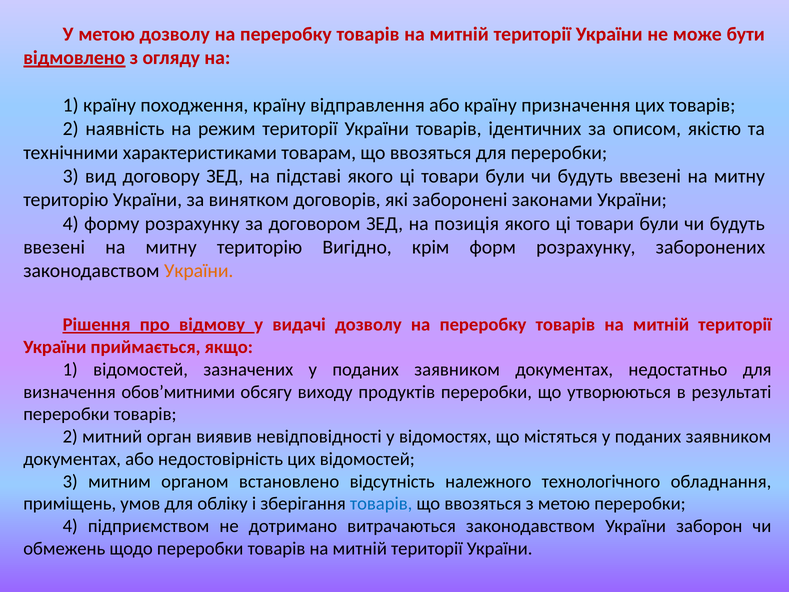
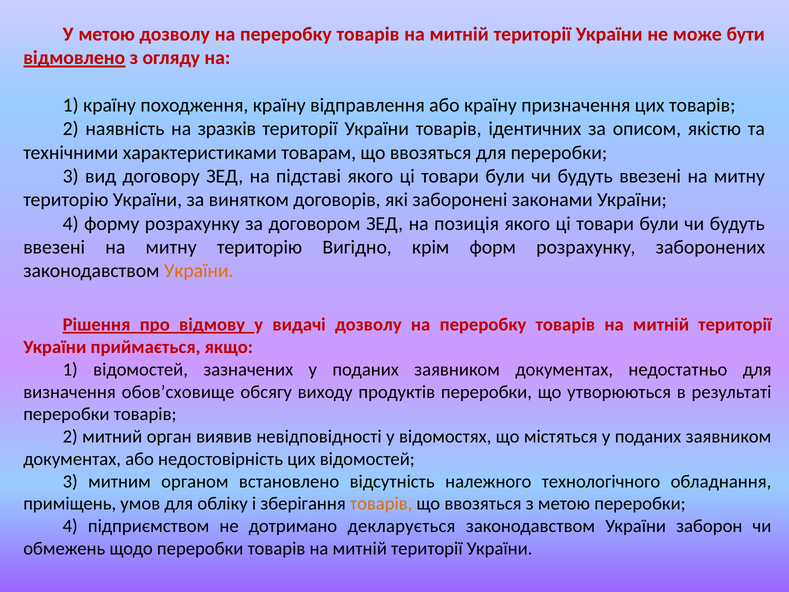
режим: режим -> зразків
обов’митними: обов’митними -> обов’сховище
товарів at (381, 504) colour: blue -> orange
витрачаються: витрачаються -> декларується
